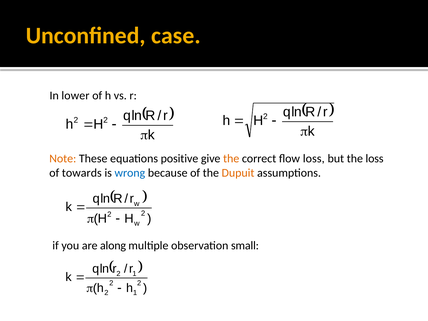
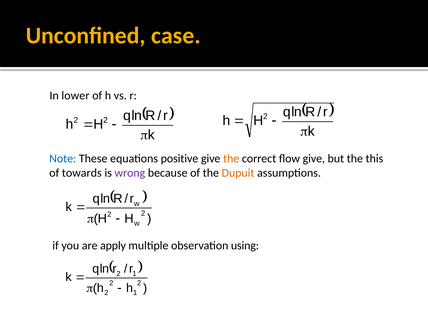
Note colour: orange -> blue
flow loss: loss -> give
the loss: loss -> this
wrong colour: blue -> purple
along: along -> apply
small: small -> using
